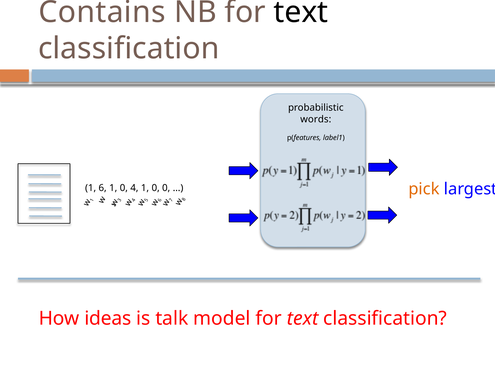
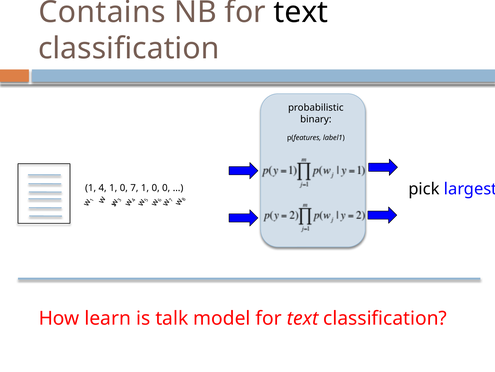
words: words -> binary
pick colour: orange -> black
6: 6 -> 4
4: 4 -> 7
ideas: ideas -> learn
